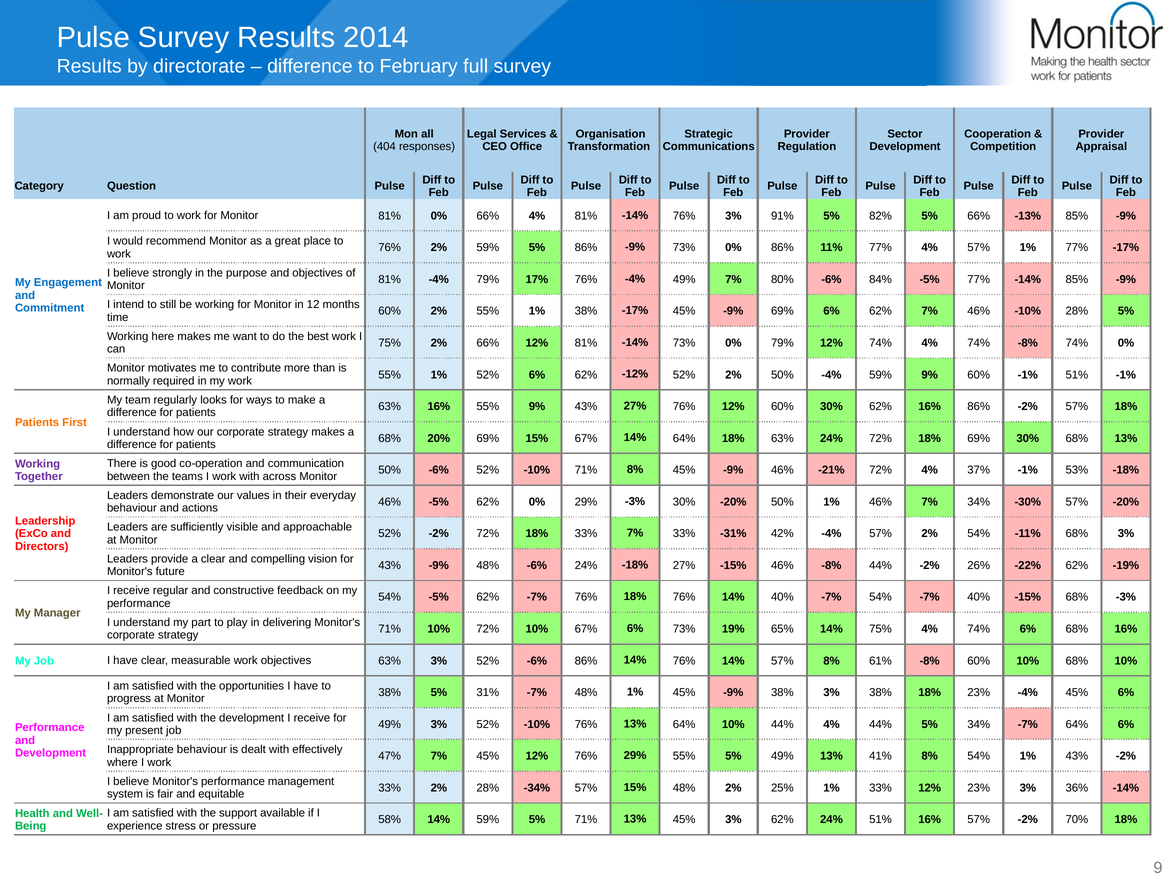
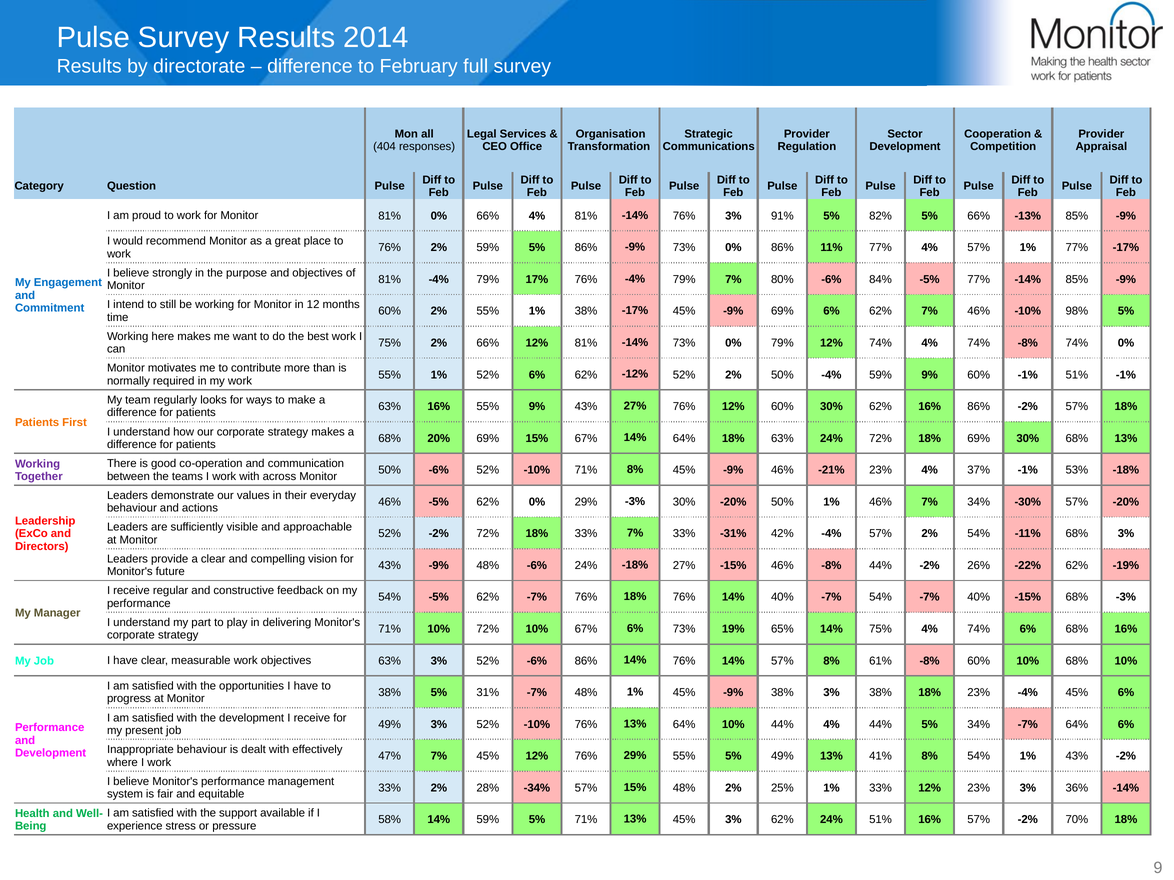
76% -4% 49%: 49% -> 79%
-10% 28%: 28% -> 98%
-21% 72%: 72% -> 23%
